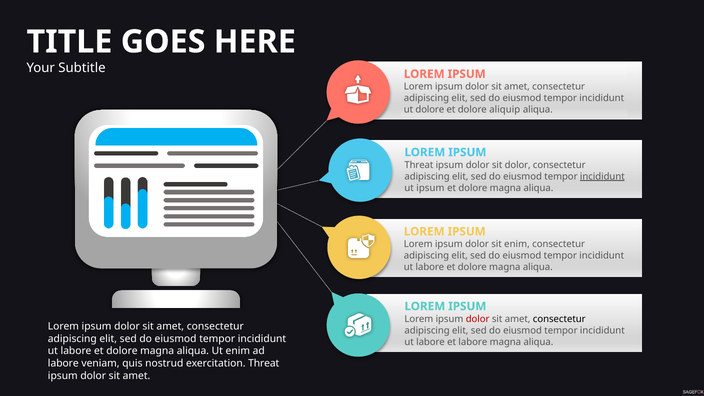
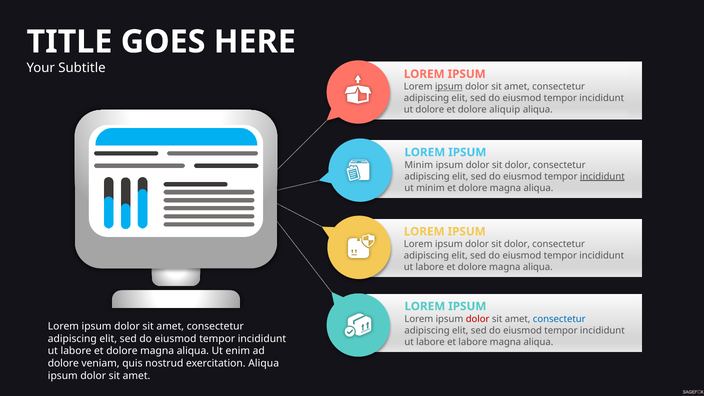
ipsum at (449, 87) underline: none -> present
Threat at (419, 165): Threat -> Minim
ut ipsum: ipsum -> minim
enim at (517, 244): enim -> dolor
consectetur at (559, 319) colour: black -> blue
labore at (63, 363): labore -> dolore
exercitation Threat: Threat -> Aliqua
